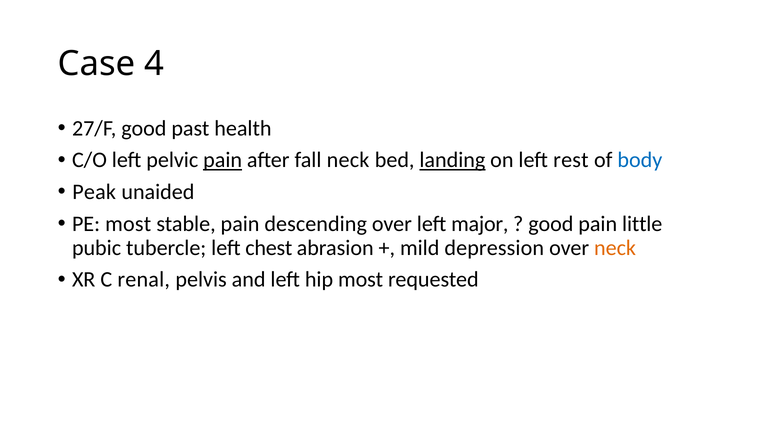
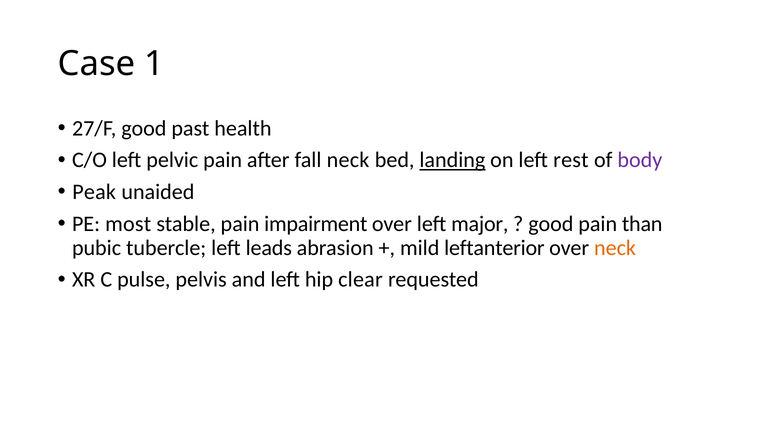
4: 4 -> 1
pain at (223, 160) underline: present -> none
body colour: blue -> purple
descending: descending -> impairment
little: little -> than
chest: chest -> leads
depression: depression -> leftanterior
renal: renal -> pulse
hip most: most -> clear
